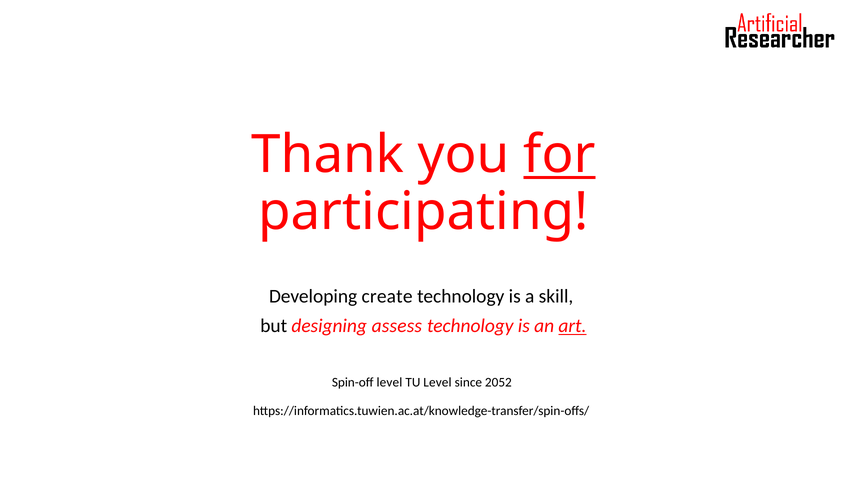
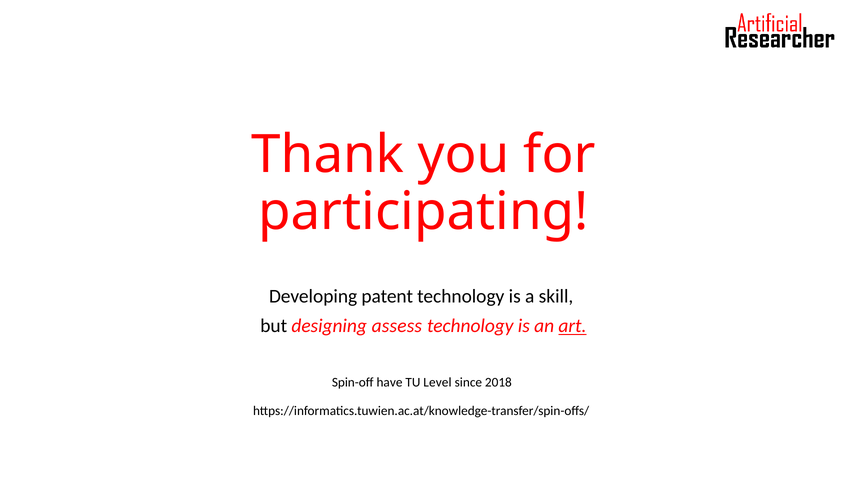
for underline: present -> none
create: create -> patent
Spin-off level: level -> have
2052: 2052 -> 2018
